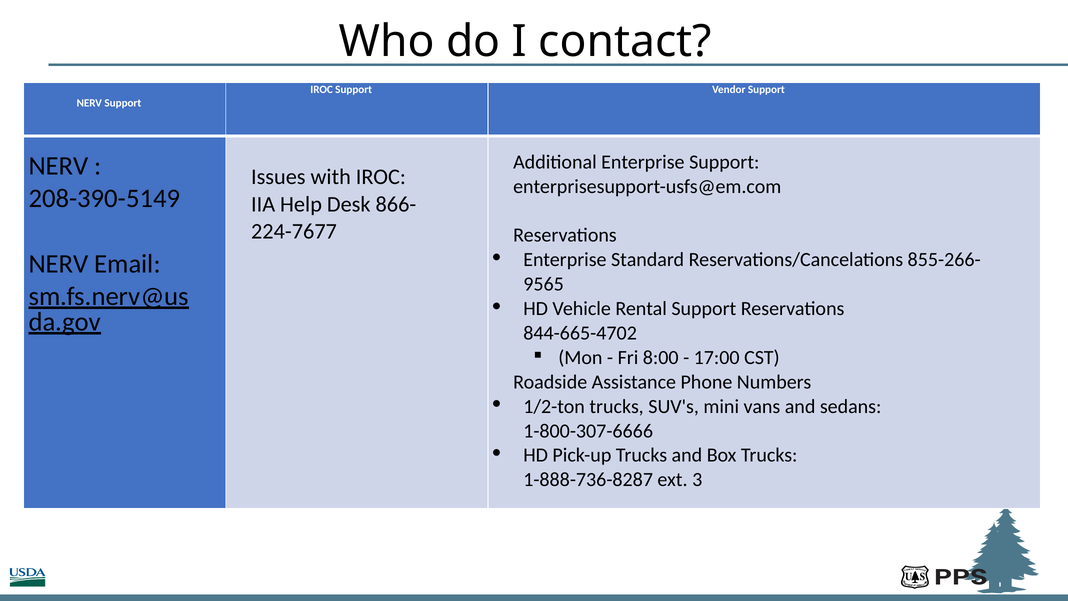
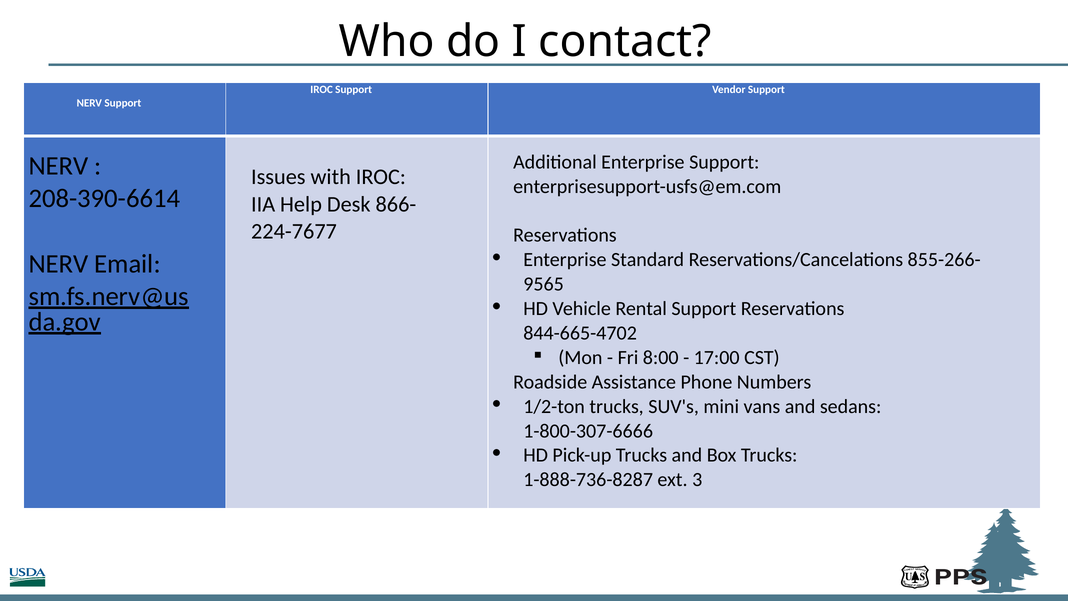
208-390-5149: 208-390-5149 -> 208-390-6614
